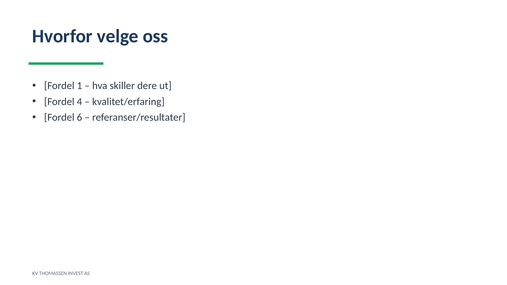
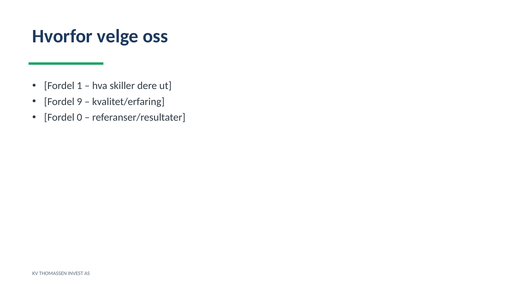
4: 4 -> 9
6: 6 -> 0
